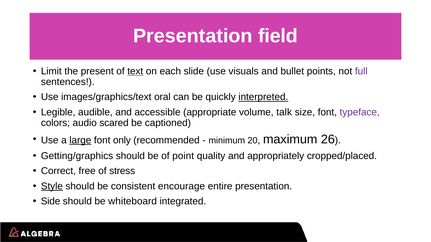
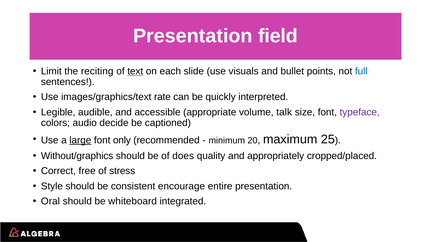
present: present -> reciting
full colour: purple -> blue
oral: oral -> rate
interpreted underline: present -> none
scared: scared -> decide
26: 26 -> 25
Getting/graphics: Getting/graphics -> Without/graphics
point: point -> does
Style underline: present -> none
Side: Side -> Oral
